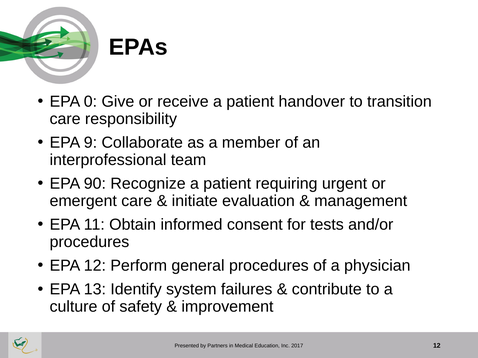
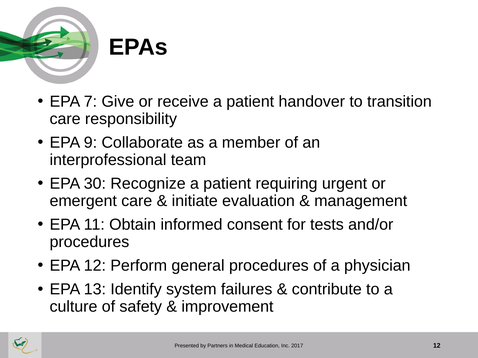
0: 0 -> 7
90: 90 -> 30
